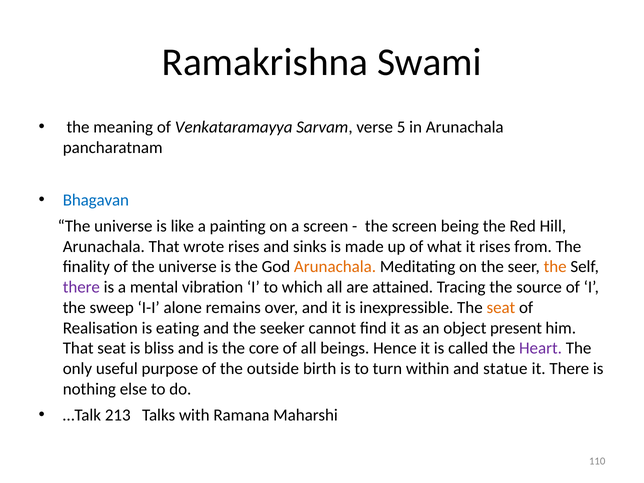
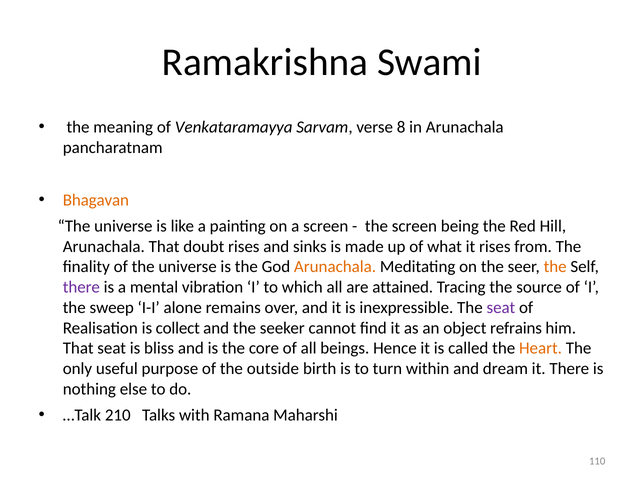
5: 5 -> 8
Bhagavan colour: blue -> orange
wrote: wrote -> doubt
seat at (501, 308) colour: orange -> purple
eating: eating -> collect
present: present -> refrains
Heart colour: purple -> orange
statue: statue -> dream
213: 213 -> 210
